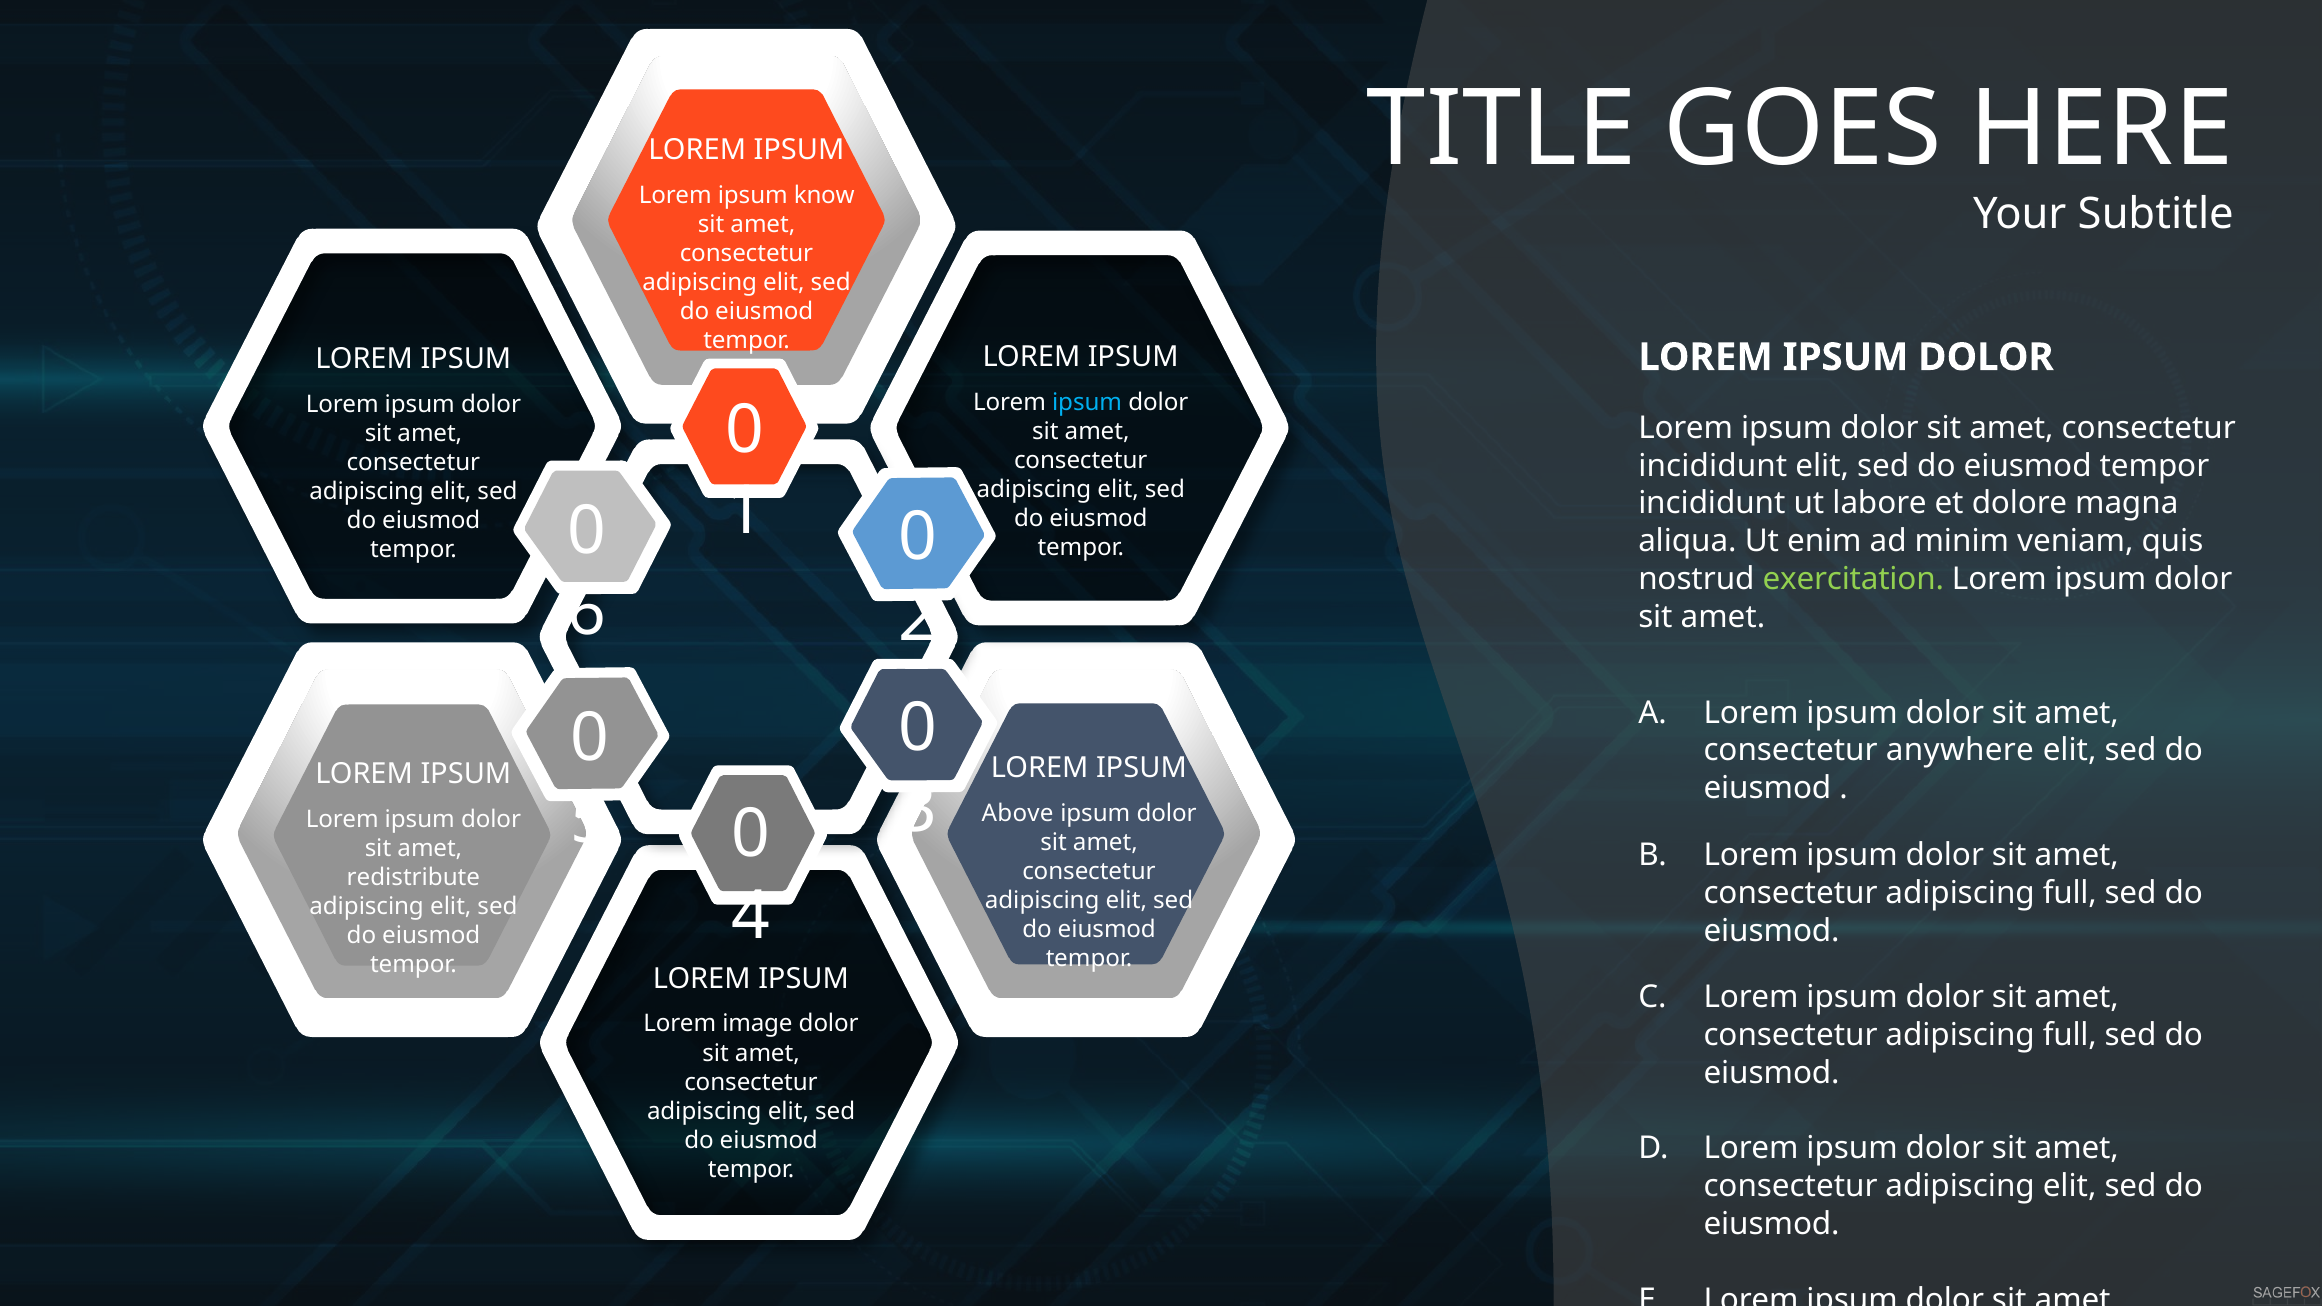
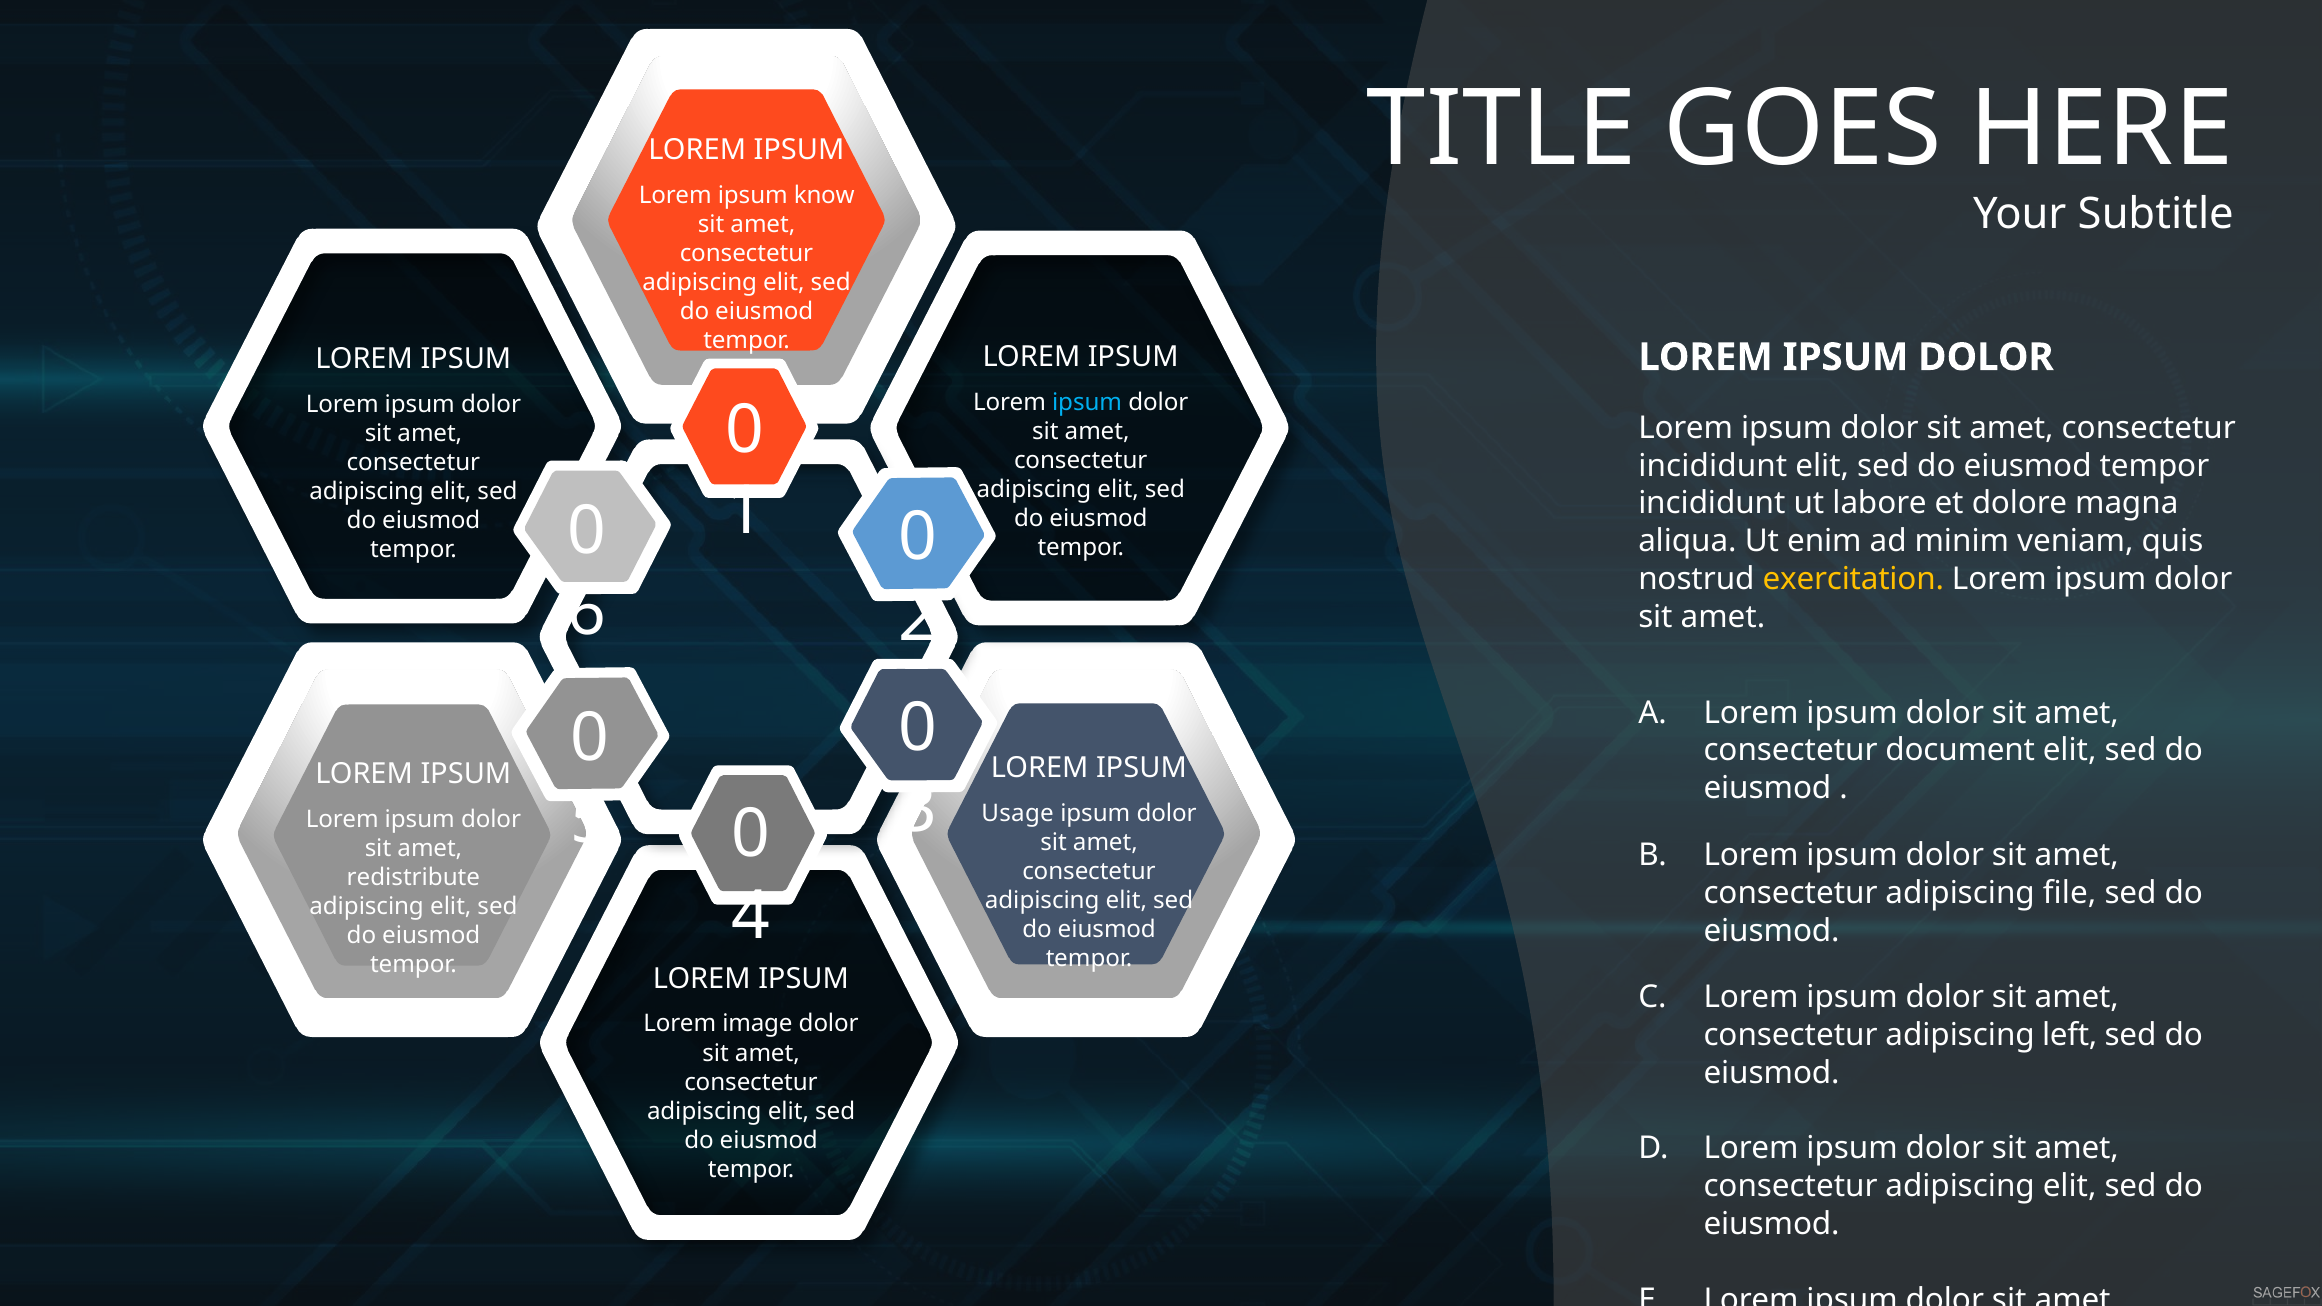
exercitation colour: light green -> yellow
anywhere: anywhere -> document
Above: Above -> Usage
full at (2070, 893): full -> file
full at (2070, 1035): full -> left
